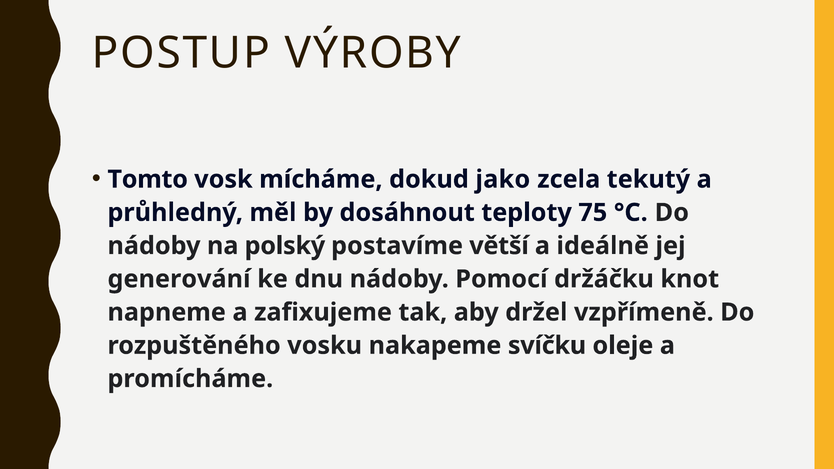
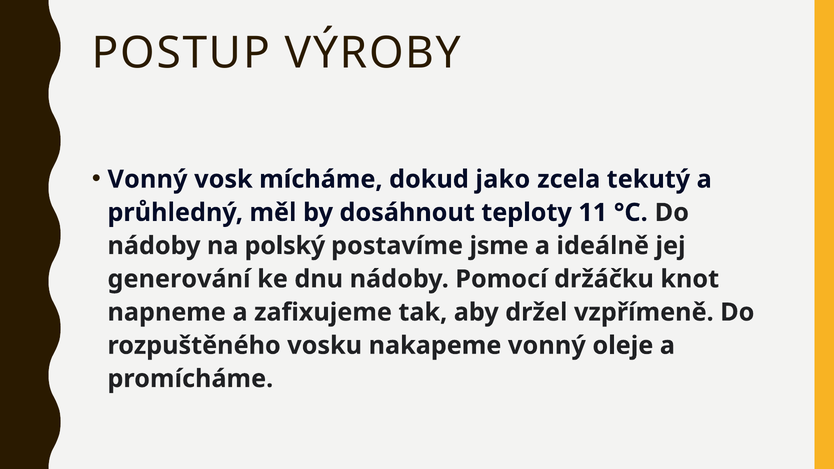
Tomto at (148, 179): Tomto -> Vonný
75: 75 -> 11
větší: větší -> jsme
nakapeme svíčku: svíčku -> vonný
